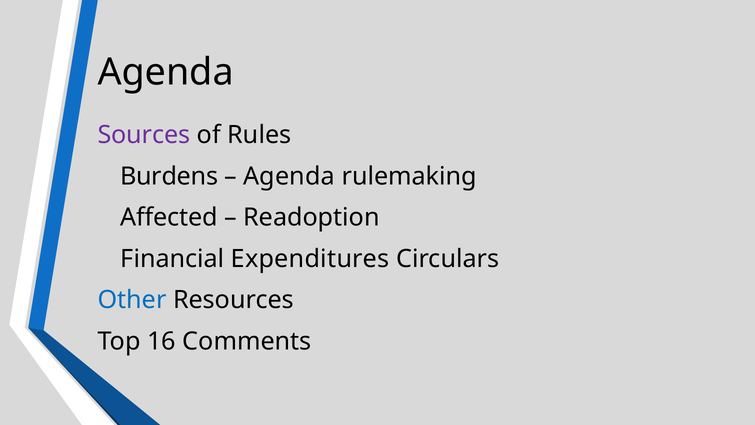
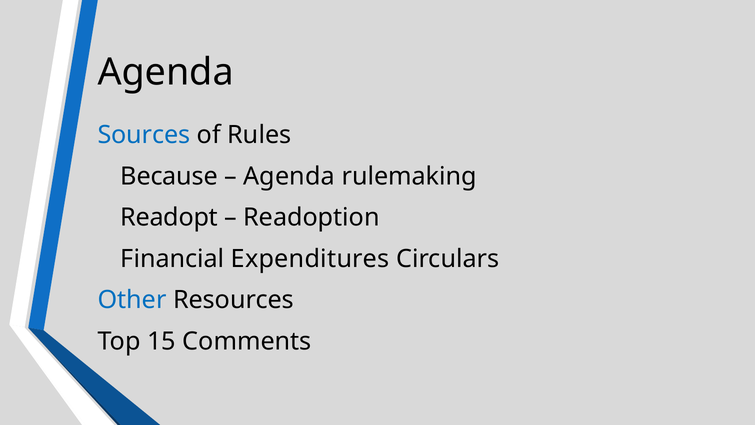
Sources colour: purple -> blue
Burdens: Burdens -> Because
Affected: Affected -> Readopt
16: 16 -> 15
